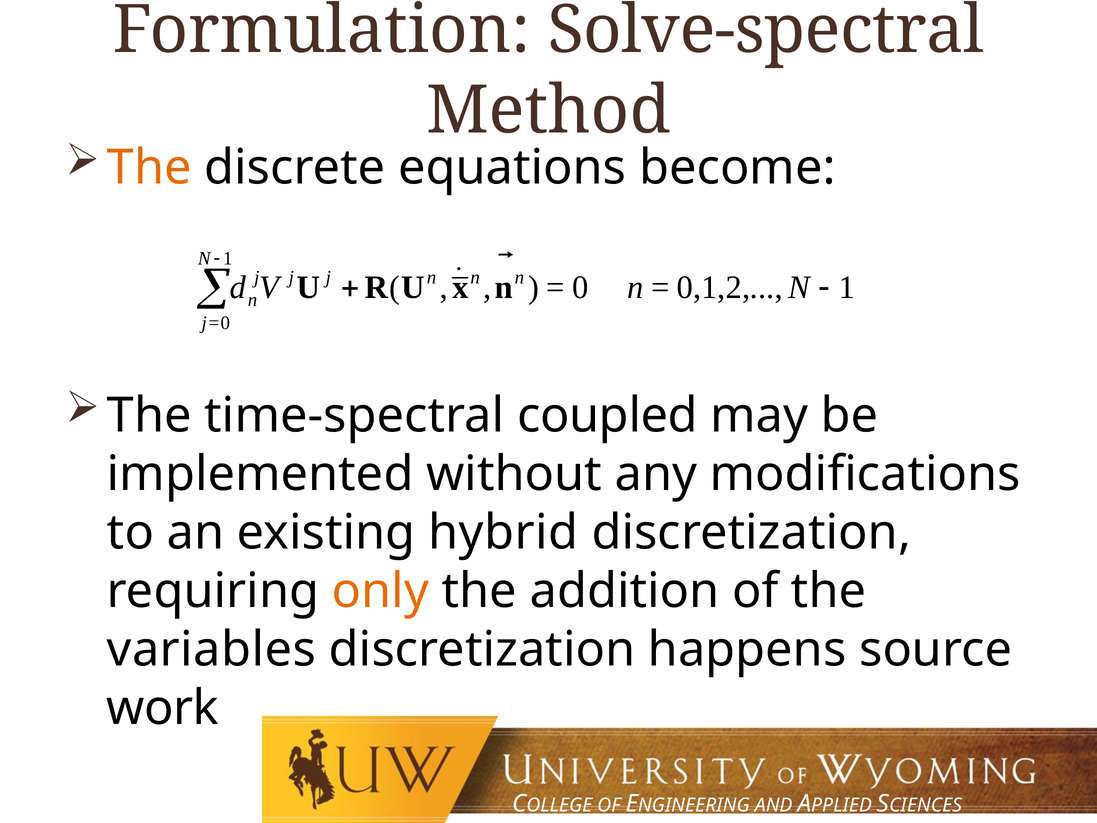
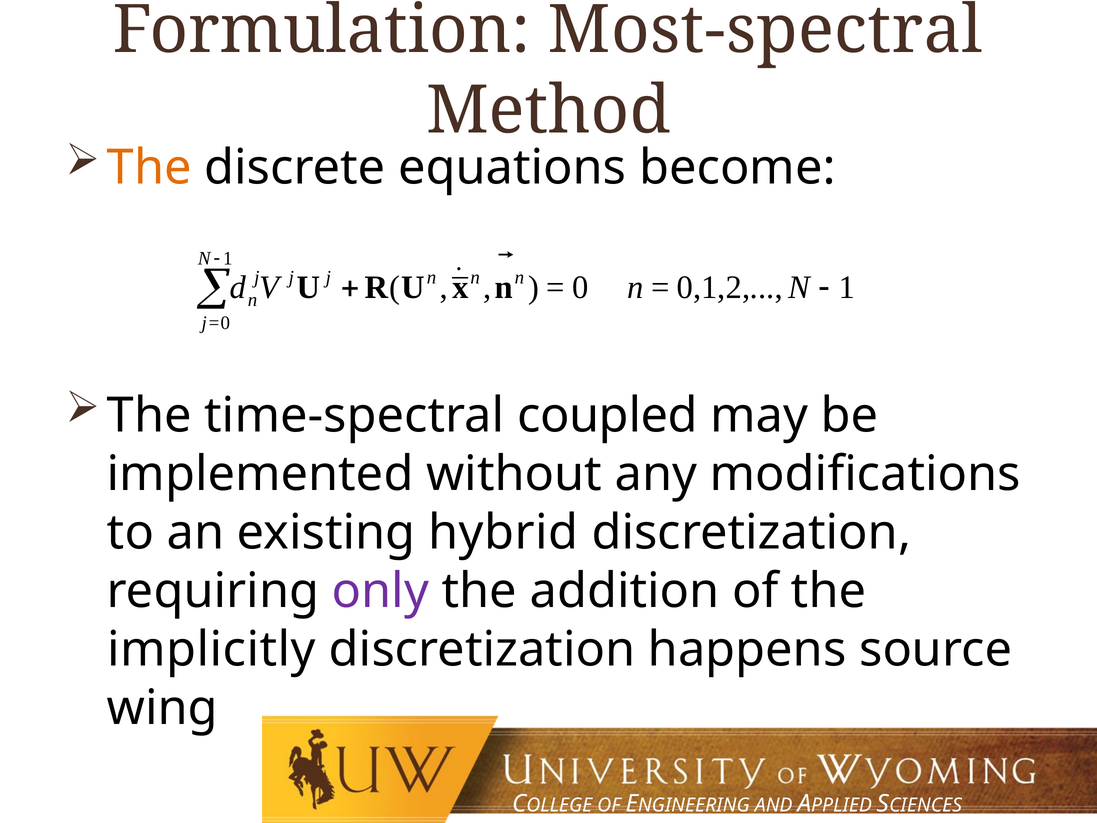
Solve-spectral: Solve-spectral -> Most-spectral
only colour: orange -> purple
variables: variables -> implicitly
work: work -> wing
